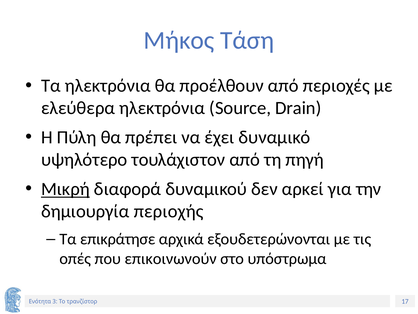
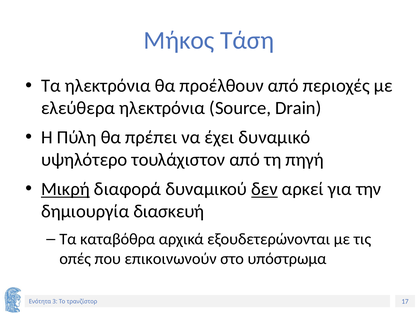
δεν underline: none -> present
περιοχής: περιοχής -> διασκευή
επικράτησε: επικράτησε -> καταβόθρα
